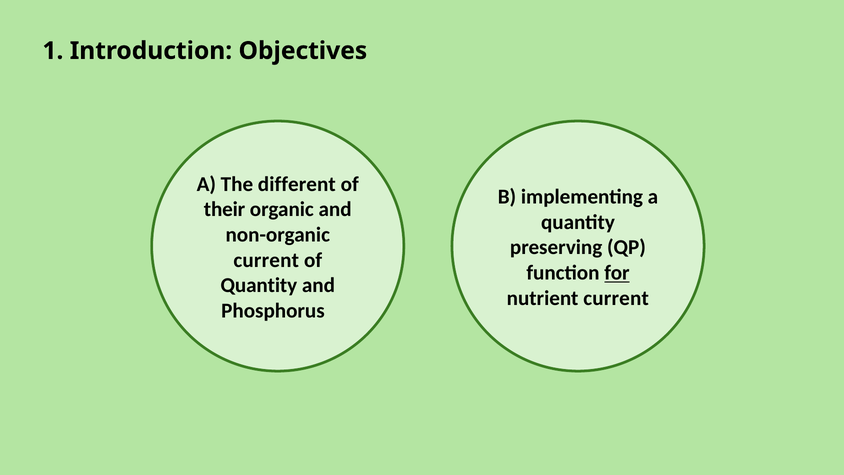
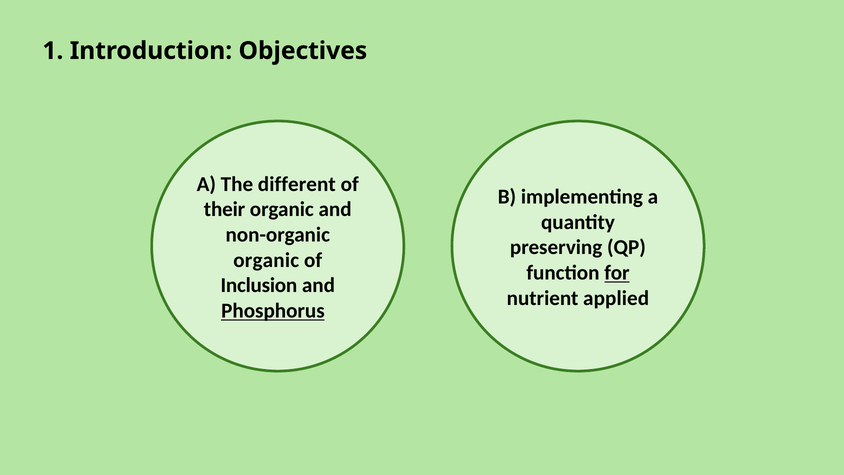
current at (266, 260): current -> organic
Quantity at (259, 285): Quantity -> Inclusion
nutrient current: current -> applied
Phosphorus underline: none -> present
